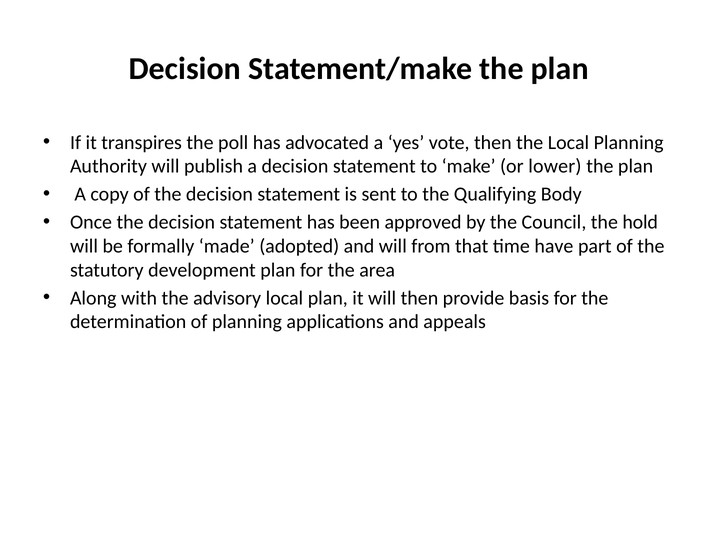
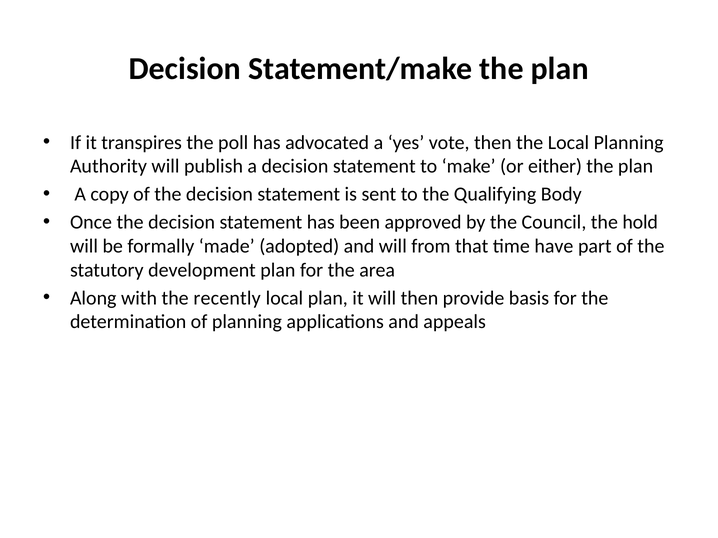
lower: lower -> either
advisory: advisory -> recently
